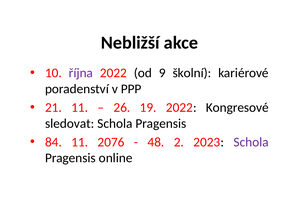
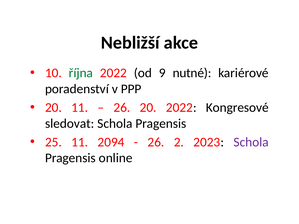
října colour: purple -> green
školní: školní -> nutné
21 at (53, 108): 21 -> 20
26 19: 19 -> 20
84: 84 -> 25
2076: 2076 -> 2094
48 at (156, 142): 48 -> 26
